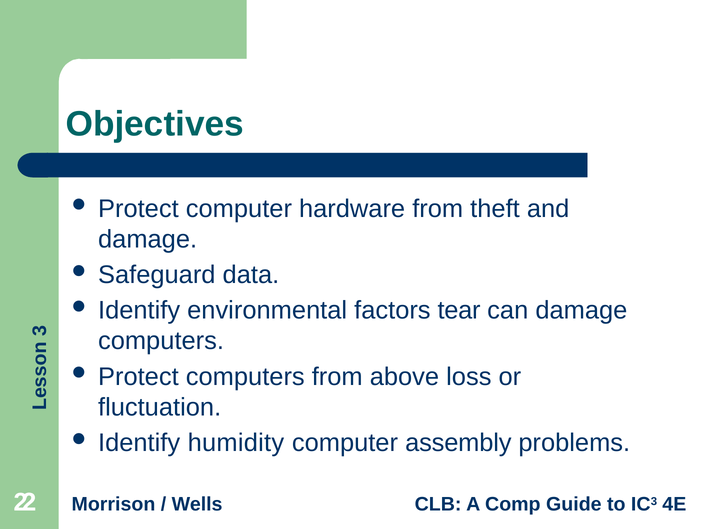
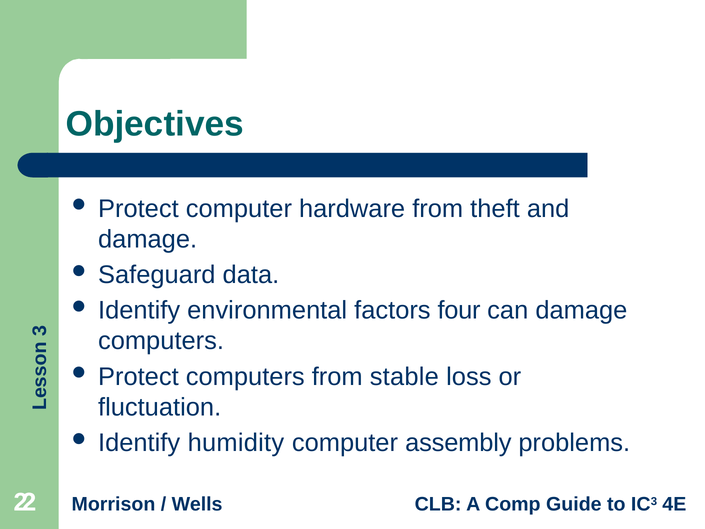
tear: tear -> four
above: above -> stable
